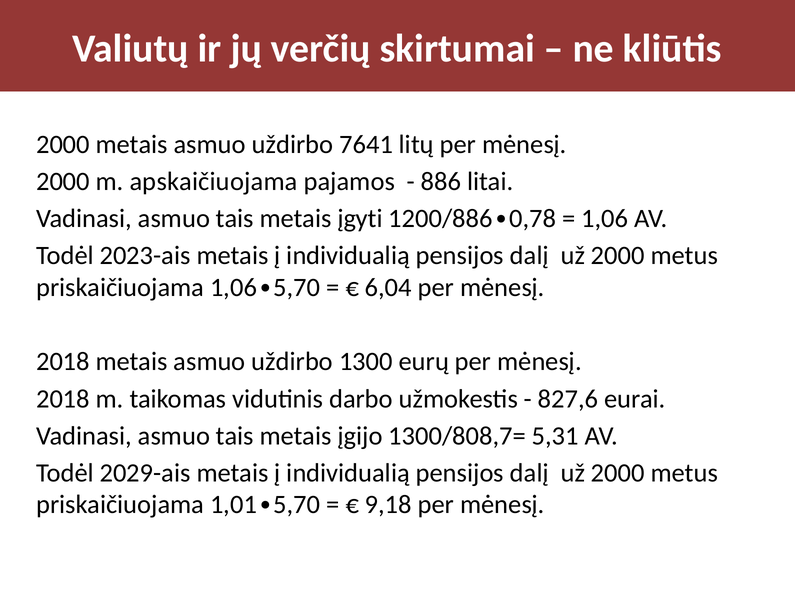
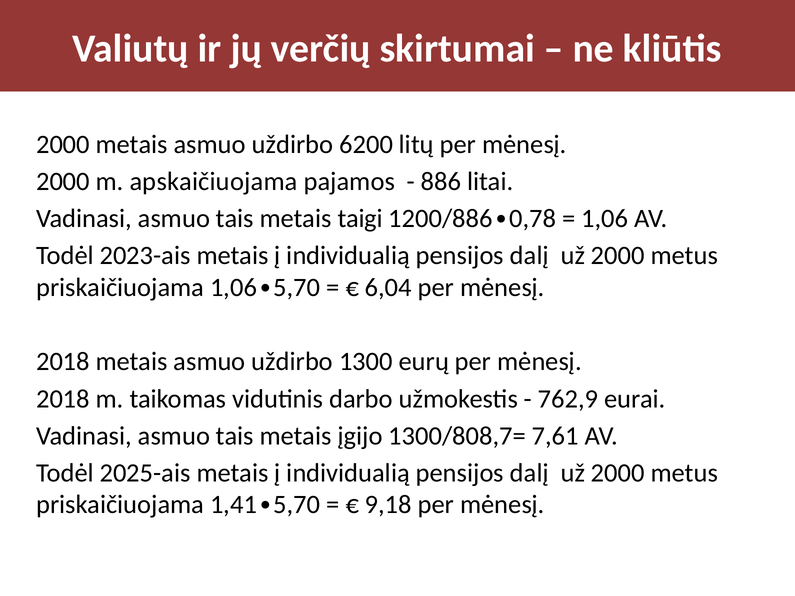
7641: 7641 -> 6200
įgyti: įgyti -> taigi
827,6: 827,6 -> 762,9
5,31: 5,31 -> 7,61
2029-ais: 2029-ais -> 2025-ais
1,01: 1,01 -> 1,41
